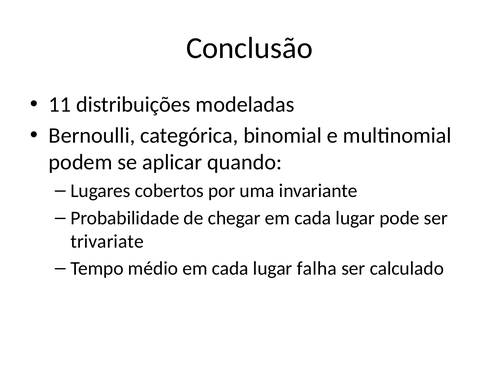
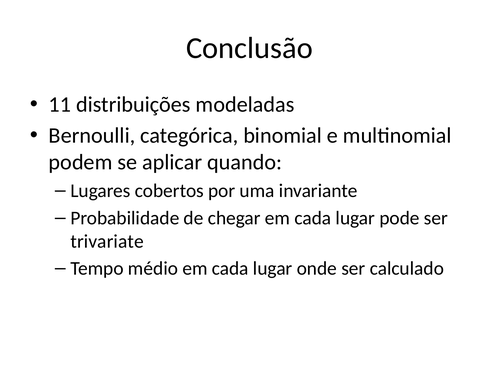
falha: falha -> onde
